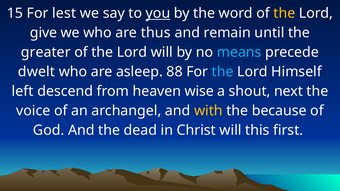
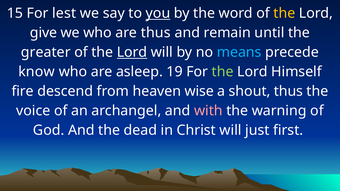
Lord at (132, 52) underline: none -> present
dwelt: dwelt -> know
88: 88 -> 19
the at (223, 72) colour: light blue -> light green
left: left -> fire
shout next: next -> thus
with colour: yellow -> pink
because: because -> warning
this: this -> just
